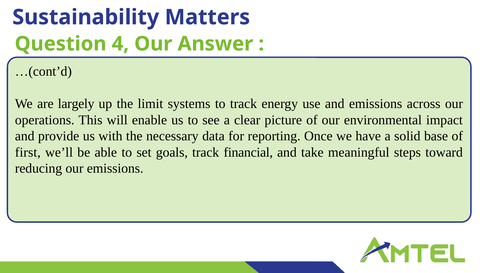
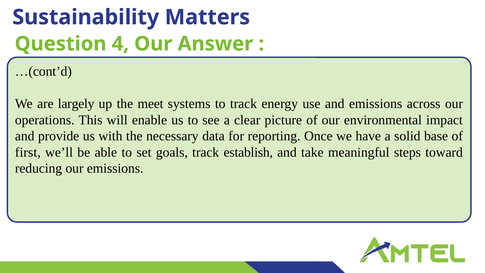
limit: limit -> meet
financial: financial -> establish
